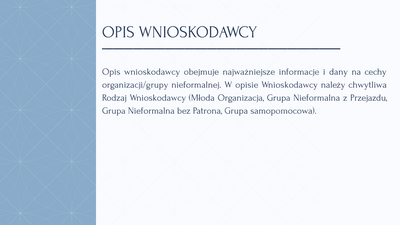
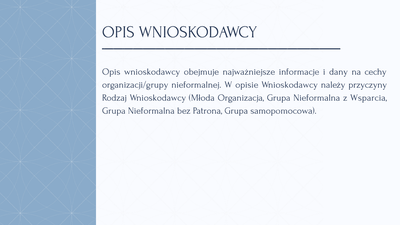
chwytliwa: chwytliwa -> przyczyny
Przejazdu: Przejazdu -> Wsparcia
